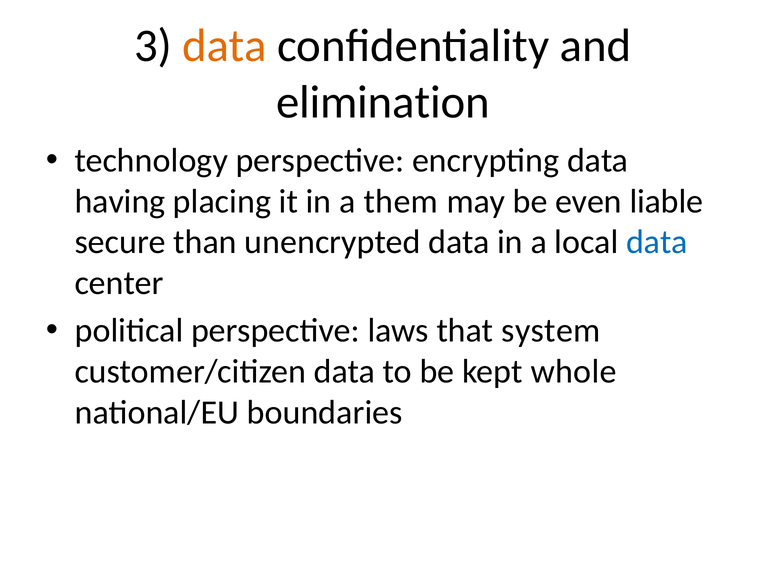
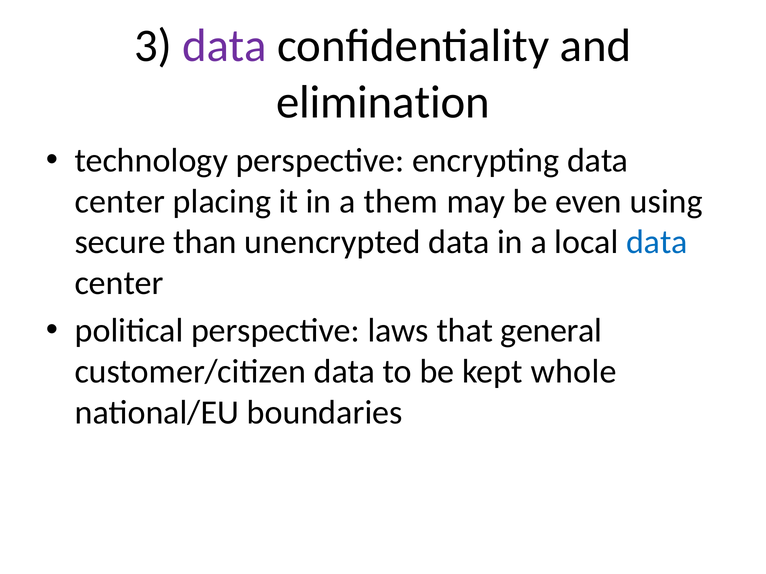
data at (225, 46) colour: orange -> purple
having at (120, 202): having -> center
liable: liable -> using
system: system -> general
